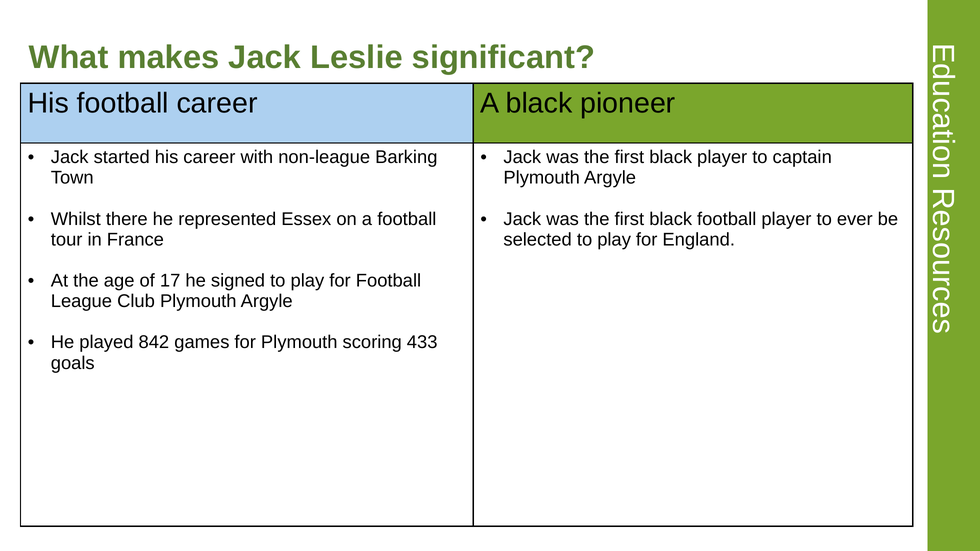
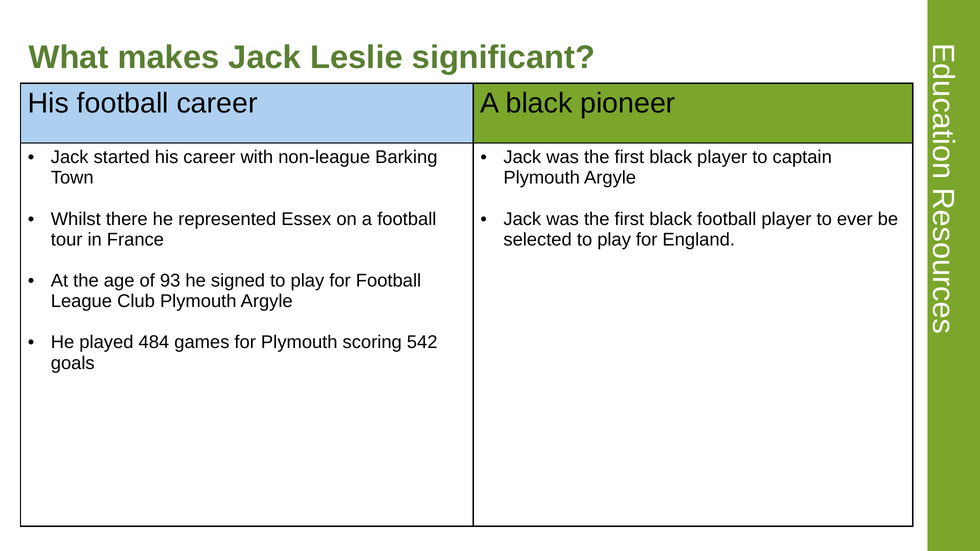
17: 17 -> 93
842: 842 -> 484
433: 433 -> 542
